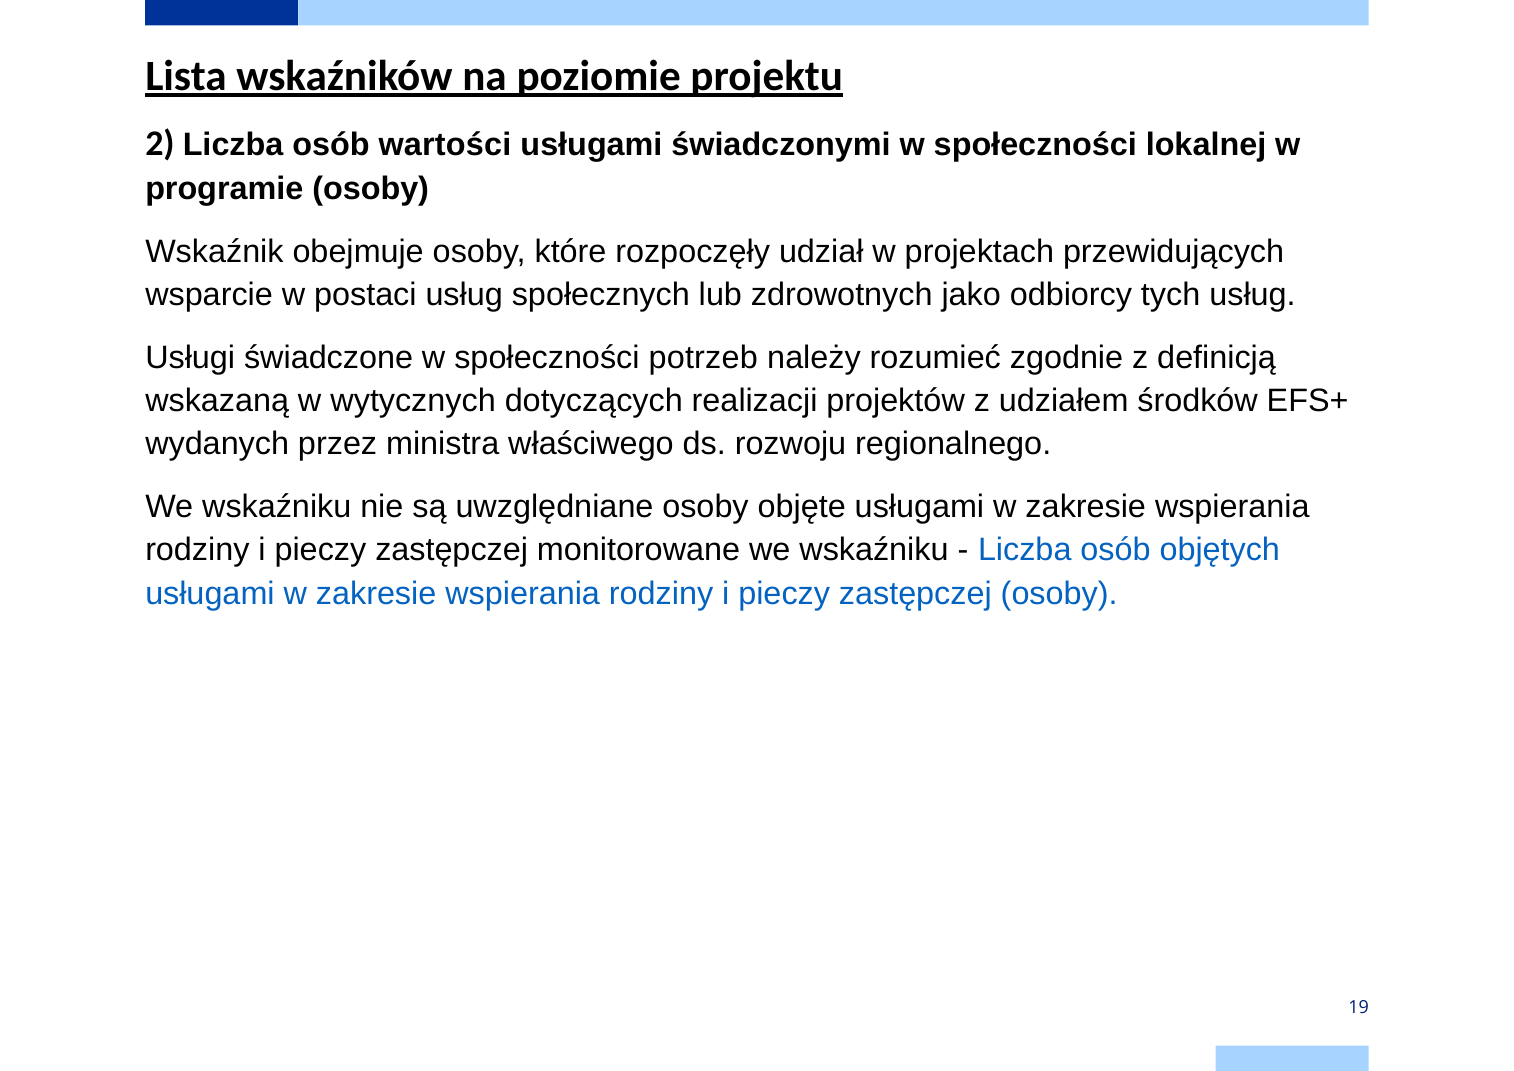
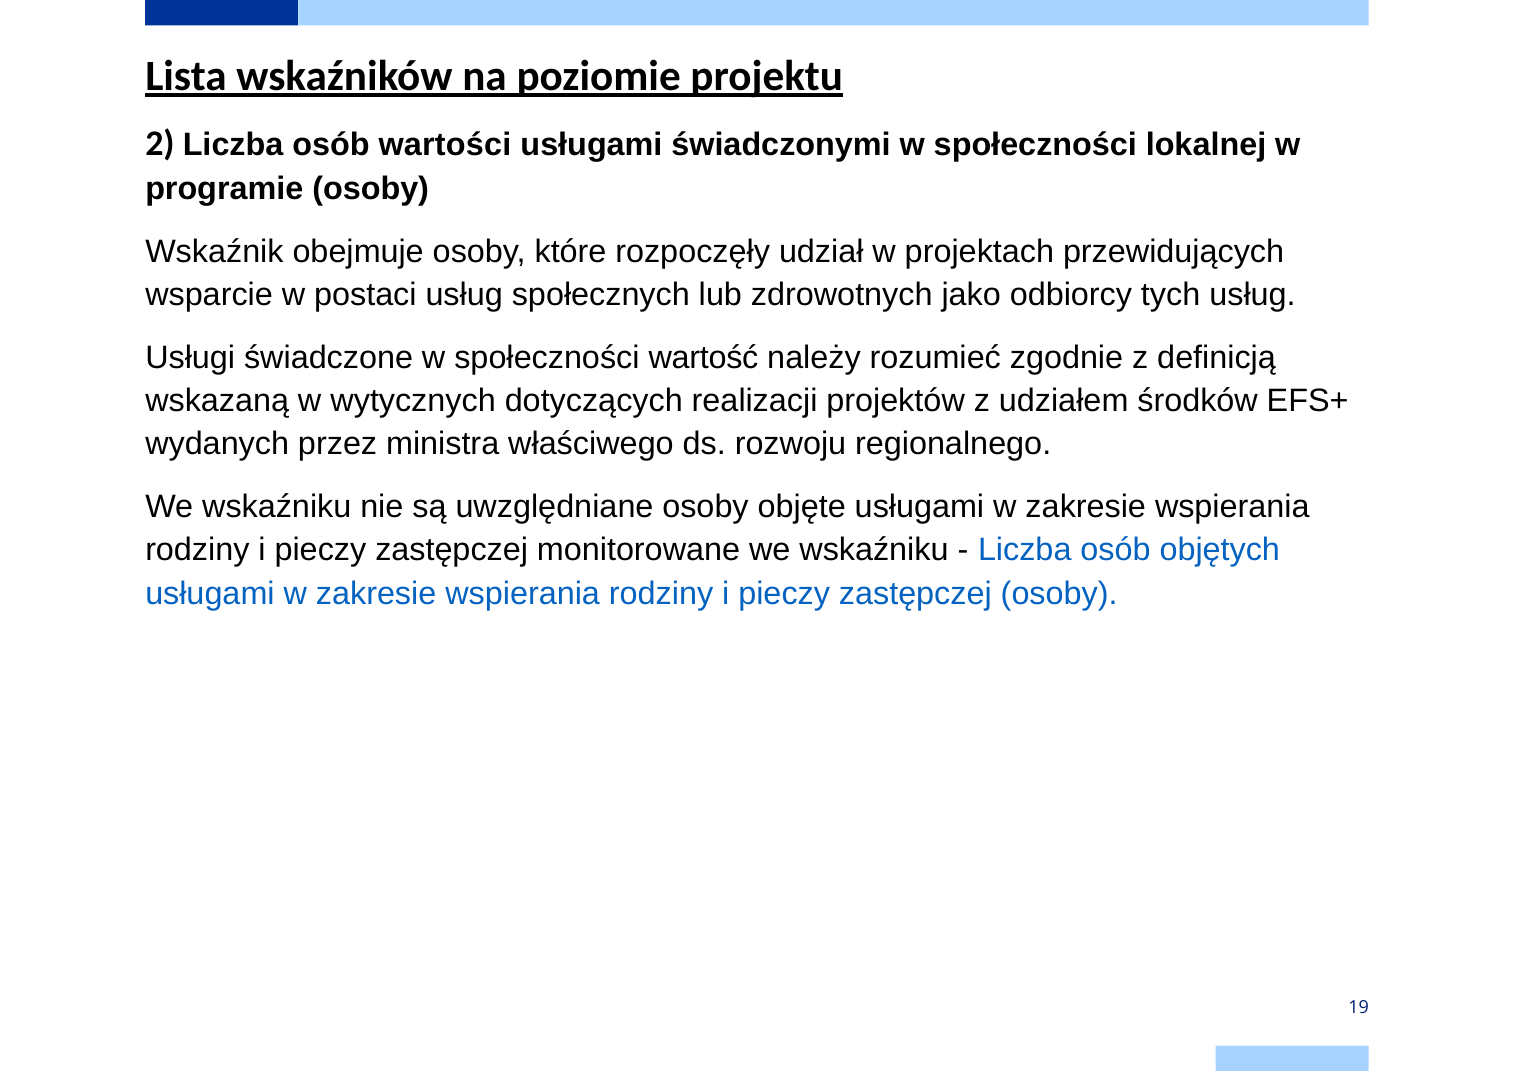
potrzeb: potrzeb -> wartość
